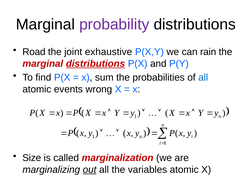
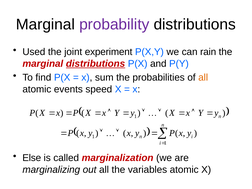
Road: Road -> Used
exhaustive: exhaustive -> experiment
all at (203, 77) colour: blue -> orange
wrong: wrong -> speed
Size: Size -> Else
out underline: present -> none
